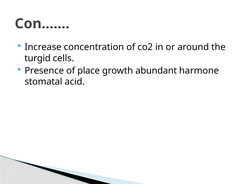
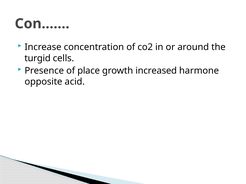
abundant: abundant -> increased
stomatal: stomatal -> opposite
